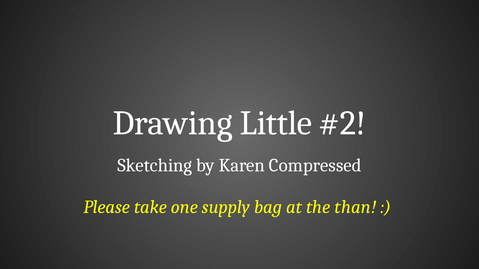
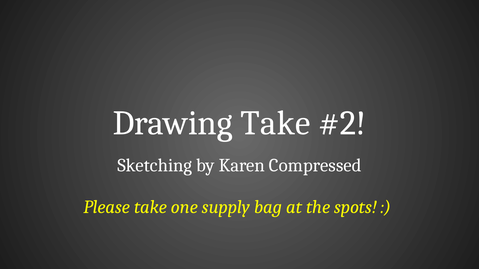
Drawing Little: Little -> Take
than: than -> spots
